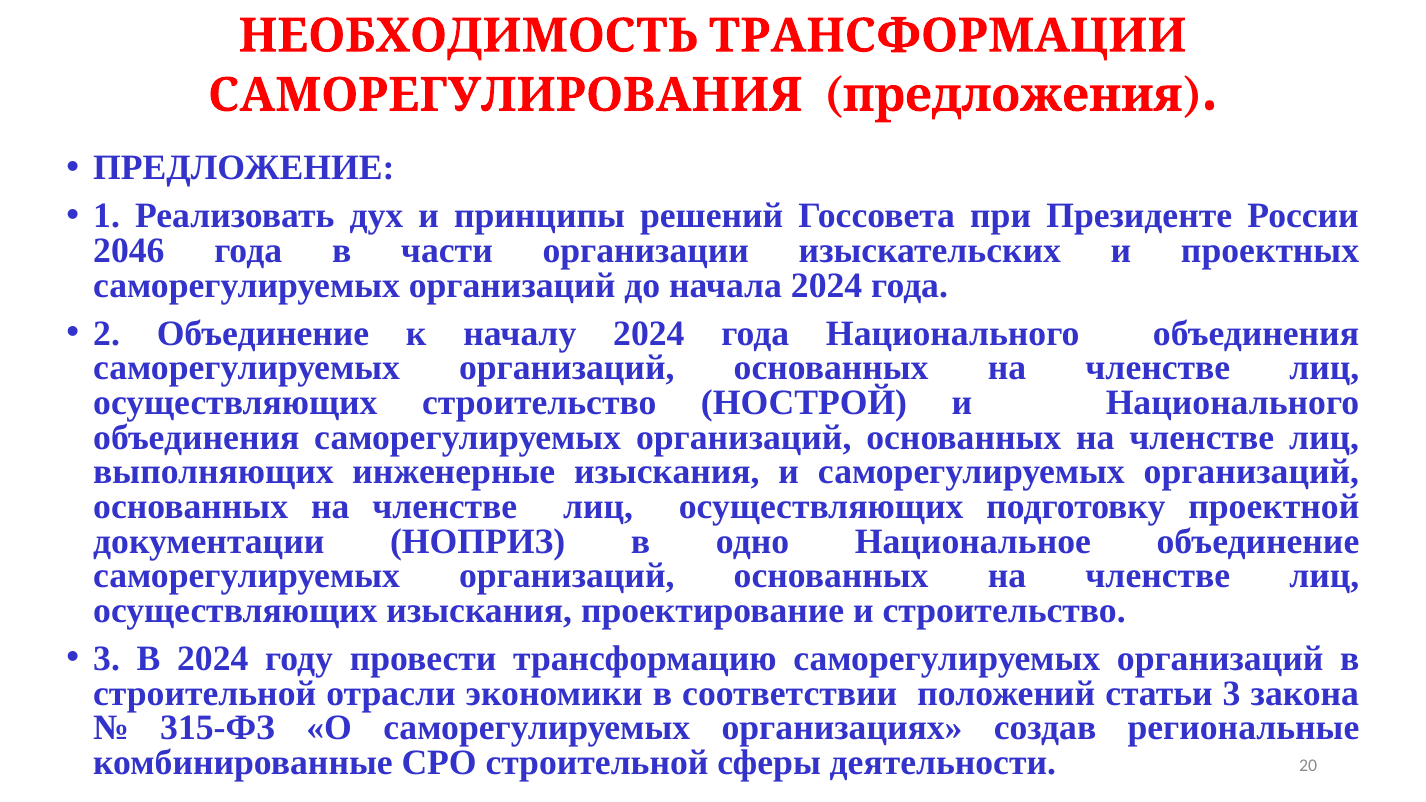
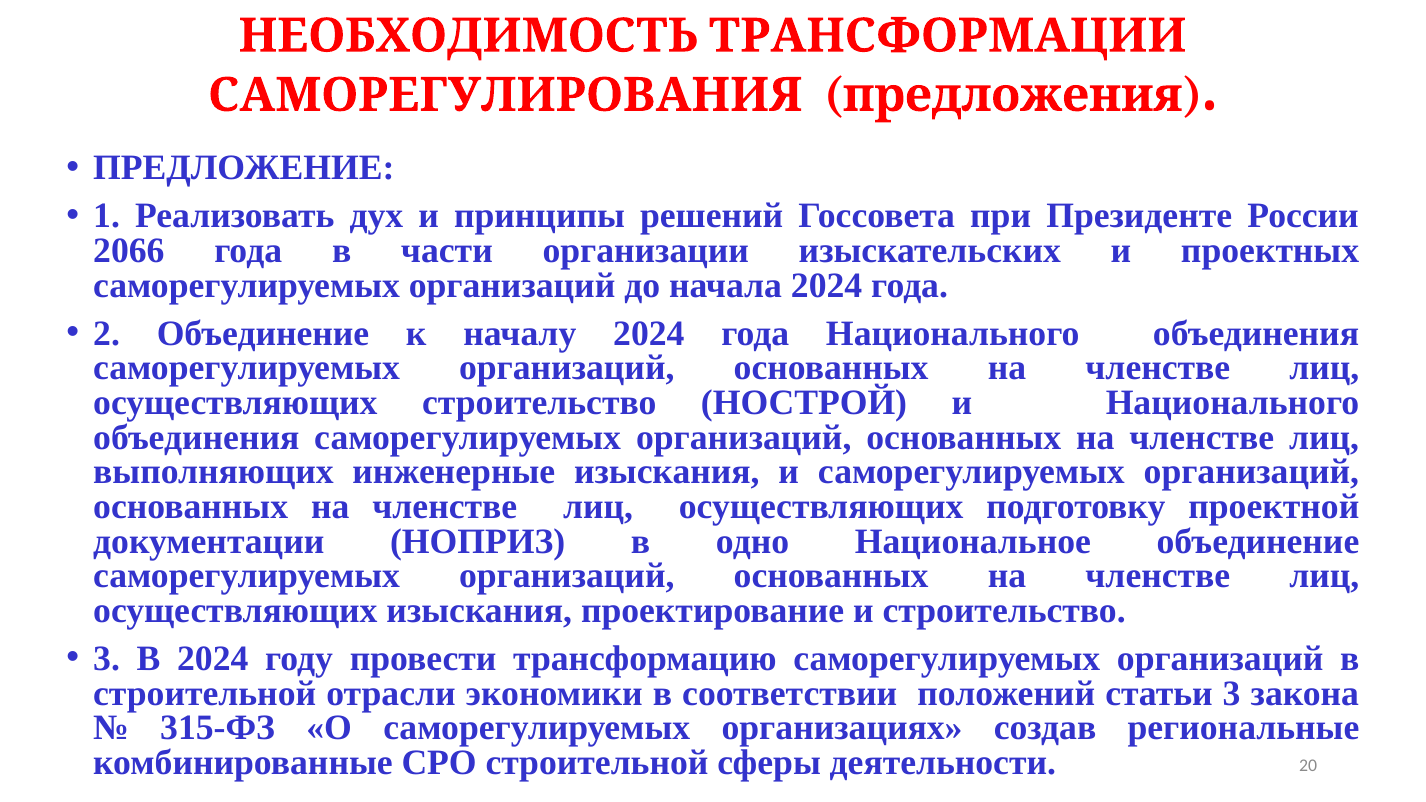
2046: 2046 -> 2066
